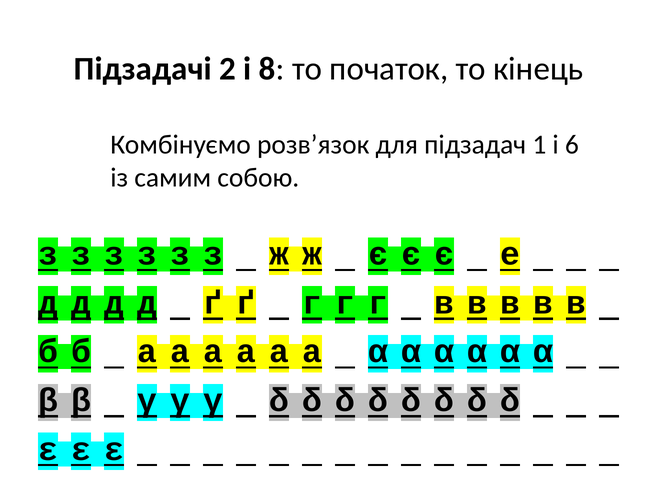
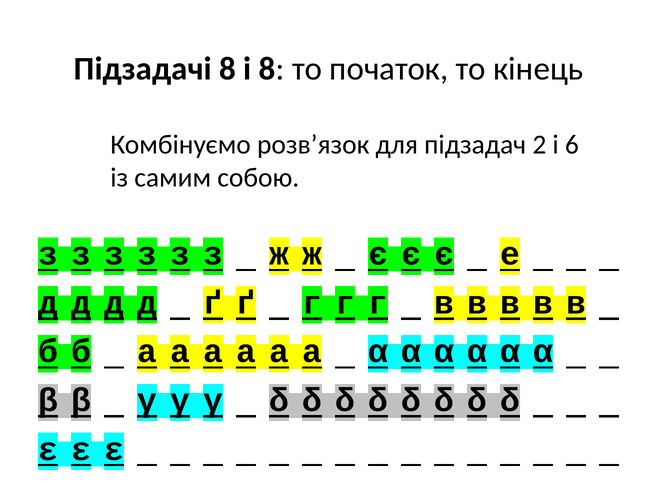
Підзадачі 2: 2 -> 8
1: 1 -> 2
